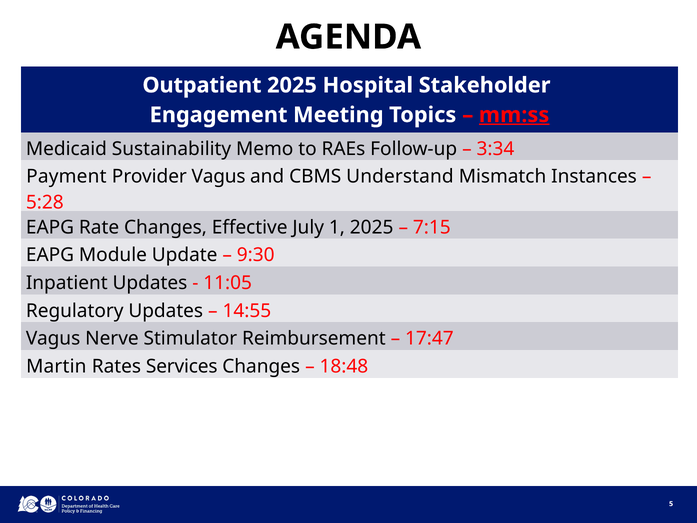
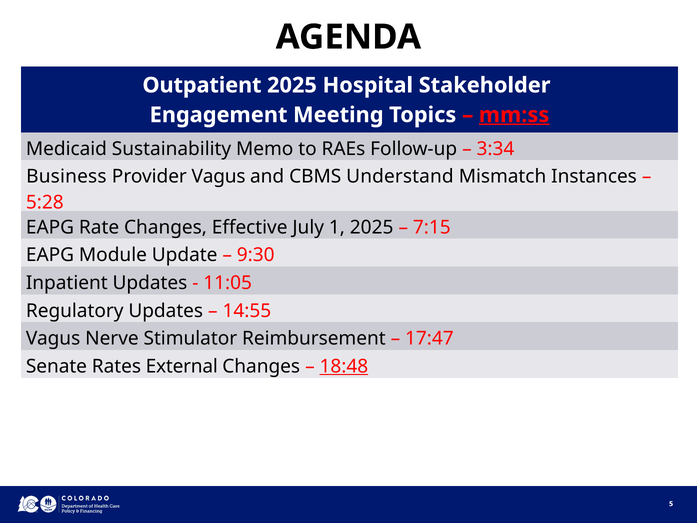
Payment: Payment -> Business
Martin: Martin -> Senate
Services: Services -> External
18:48 underline: none -> present
